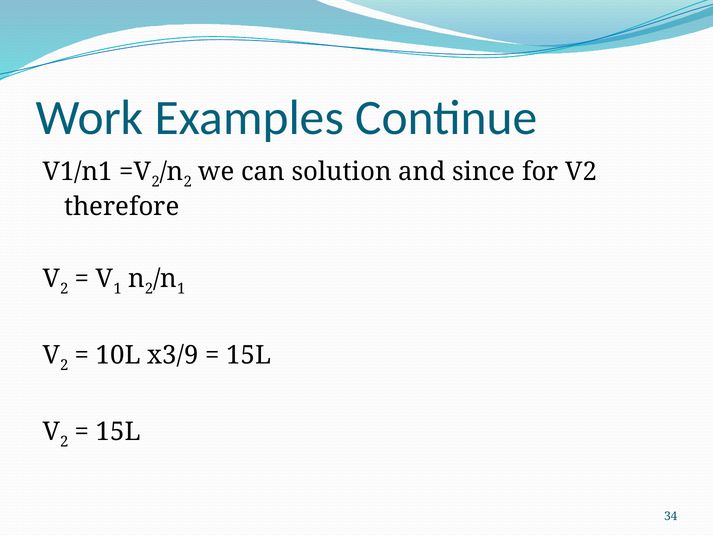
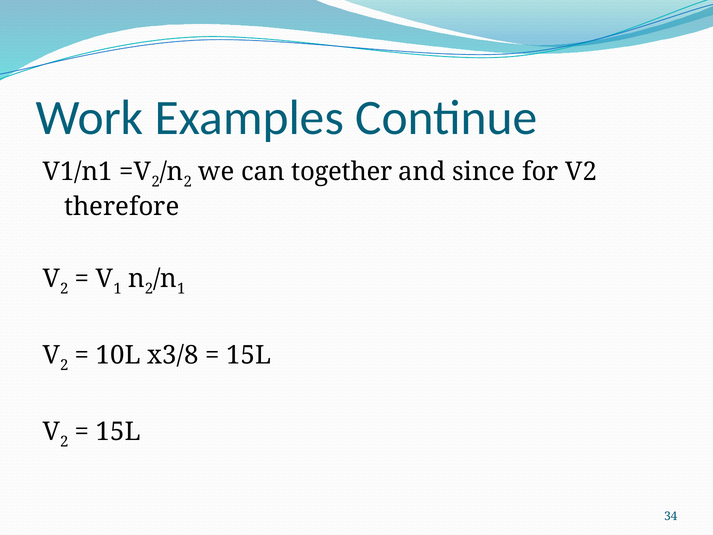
solution: solution -> together
x3/9: x3/9 -> x3/8
